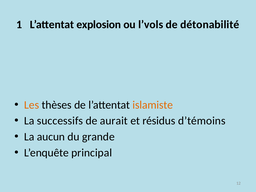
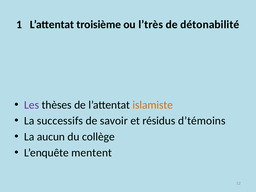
explosion: explosion -> troisième
l’vols: l’vols -> l’très
Les colour: orange -> purple
aurait: aurait -> savoir
grande: grande -> collège
principal: principal -> mentent
